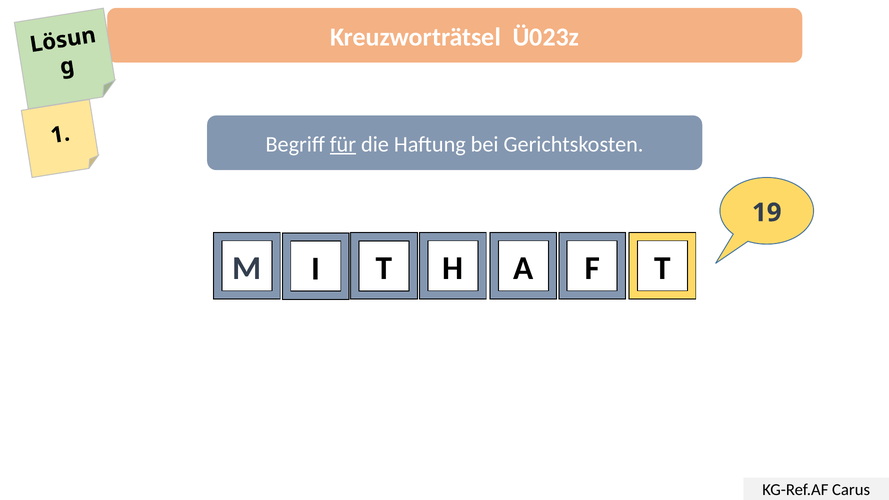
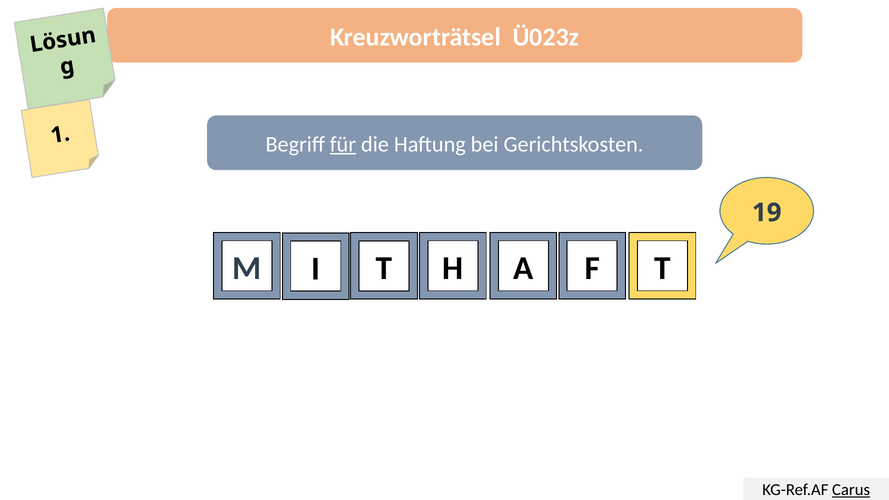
Carus underline: none -> present
